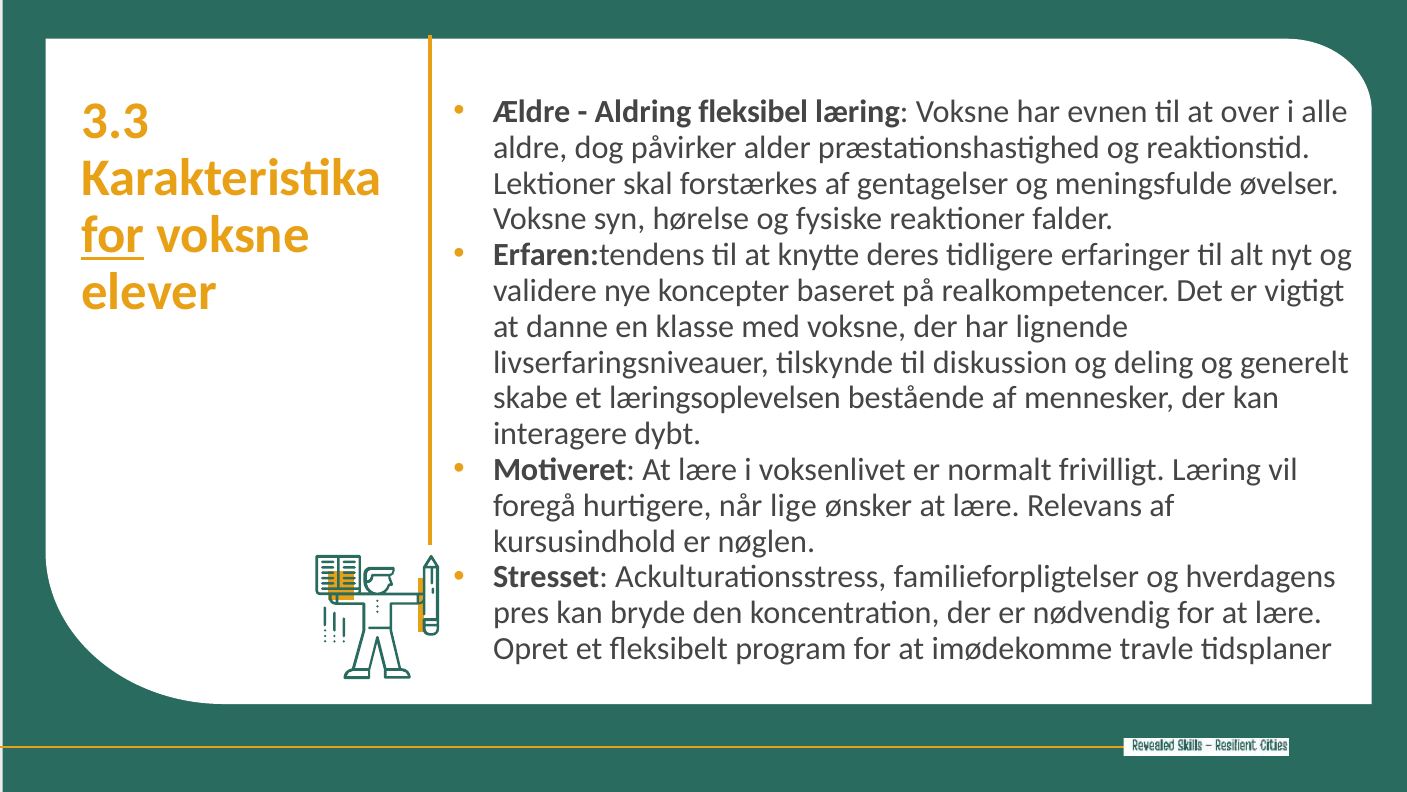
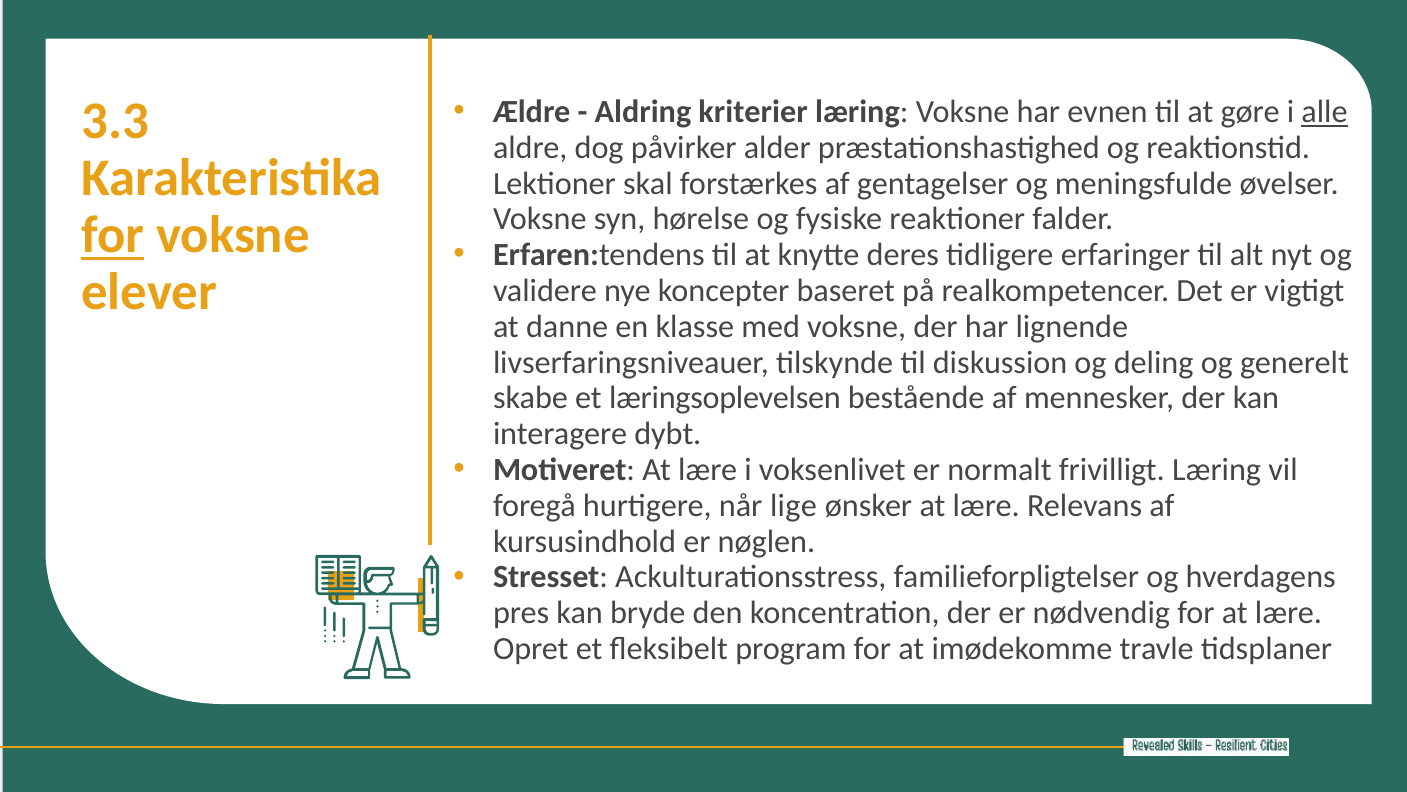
fleksibel: fleksibel -> kriterier
over: over -> gøre
alle underline: none -> present
